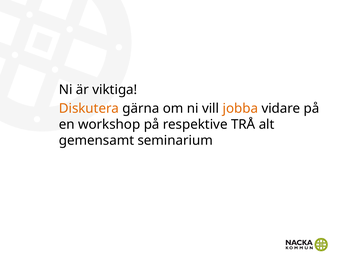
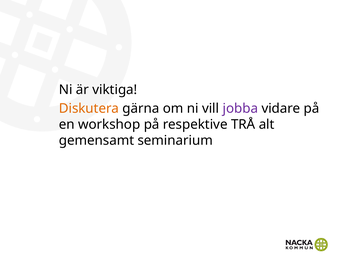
jobba colour: orange -> purple
